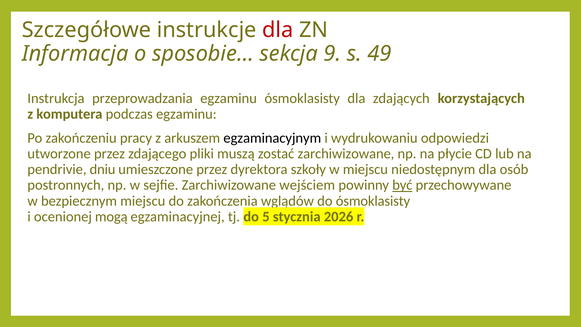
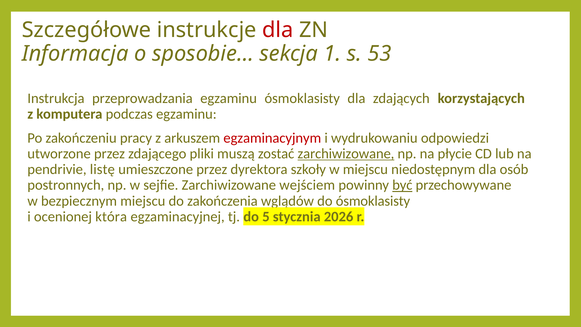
9: 9 -> 1
49: 49 -> 53
egzaminacyjnym colour: black -> red
zarchiwizowane at (346, 154) underline: none -> present
dniu: dniu -> listę
mogą: mogą -> która
